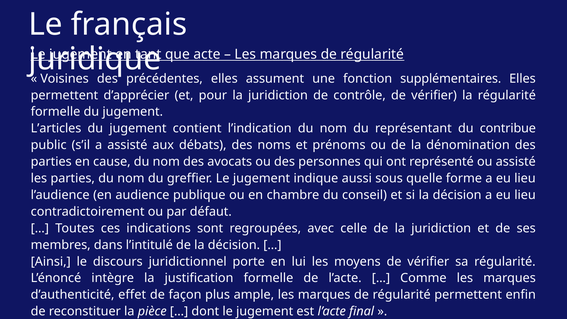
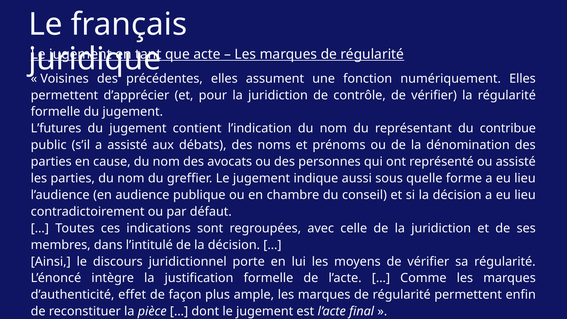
supplémentaires: supplémentaires -> numériquement
L’articles: L’articles -> L’futures
